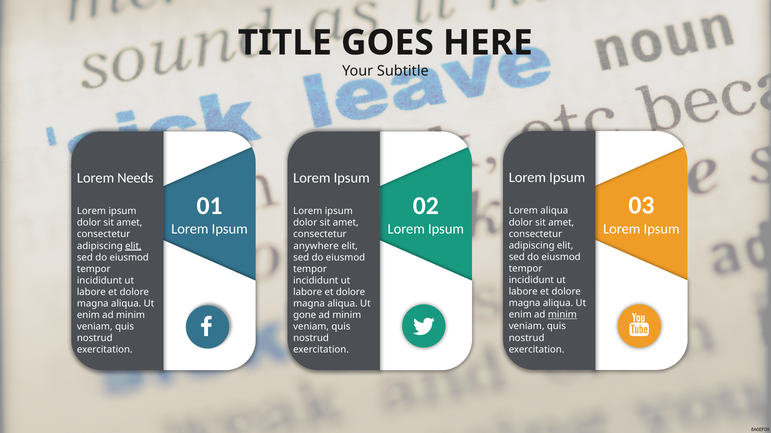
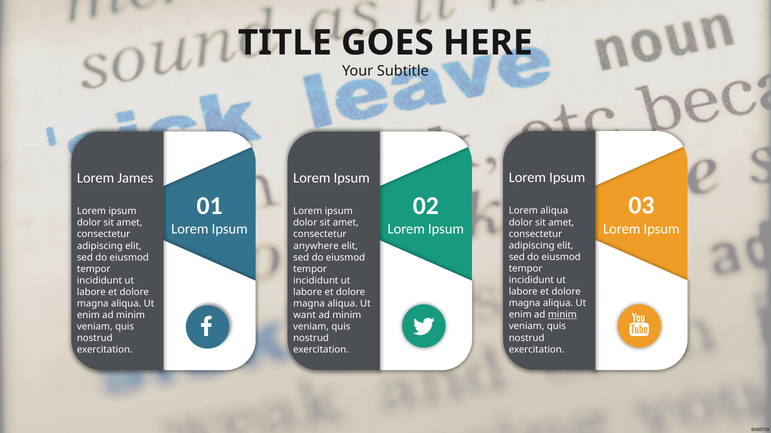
Needs: Needs -> James
elit at (133, 246) underline: present -> none
gone: gone -> want
